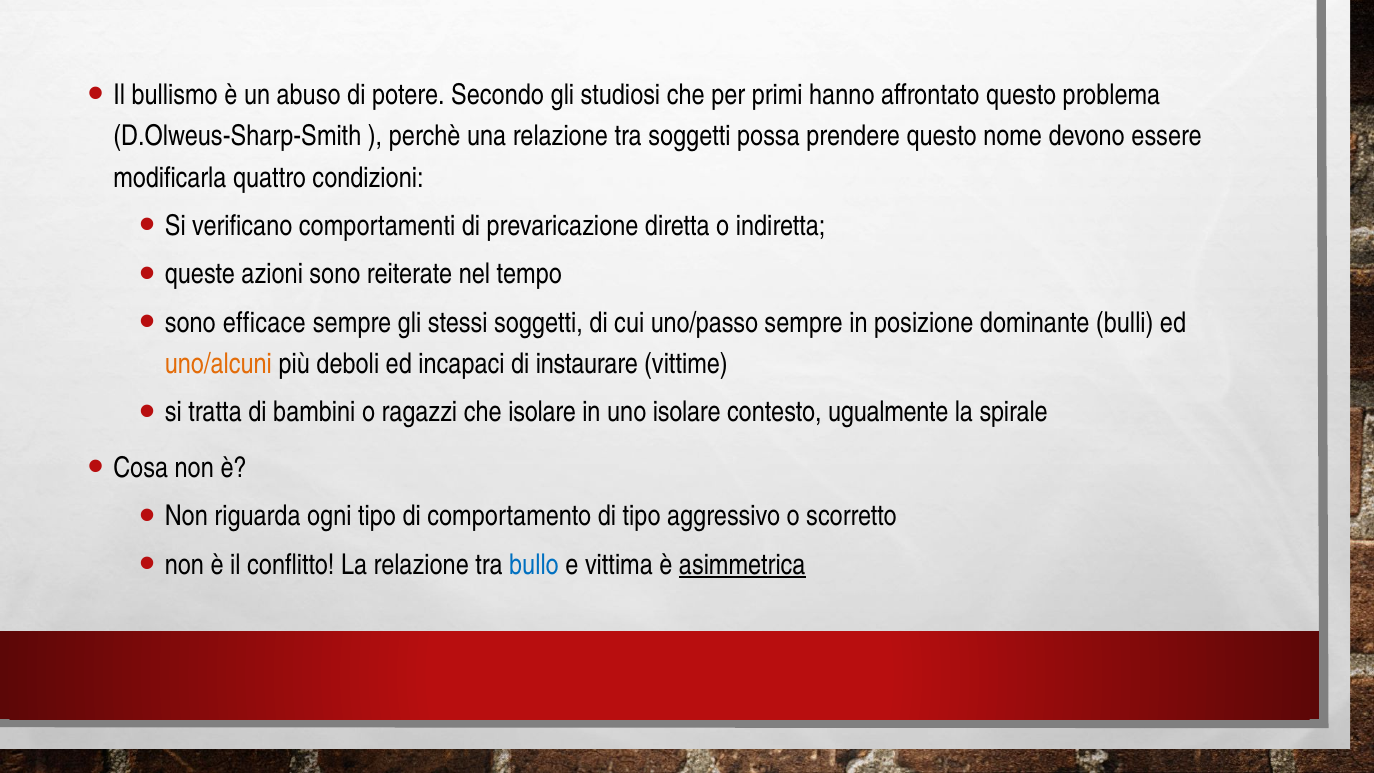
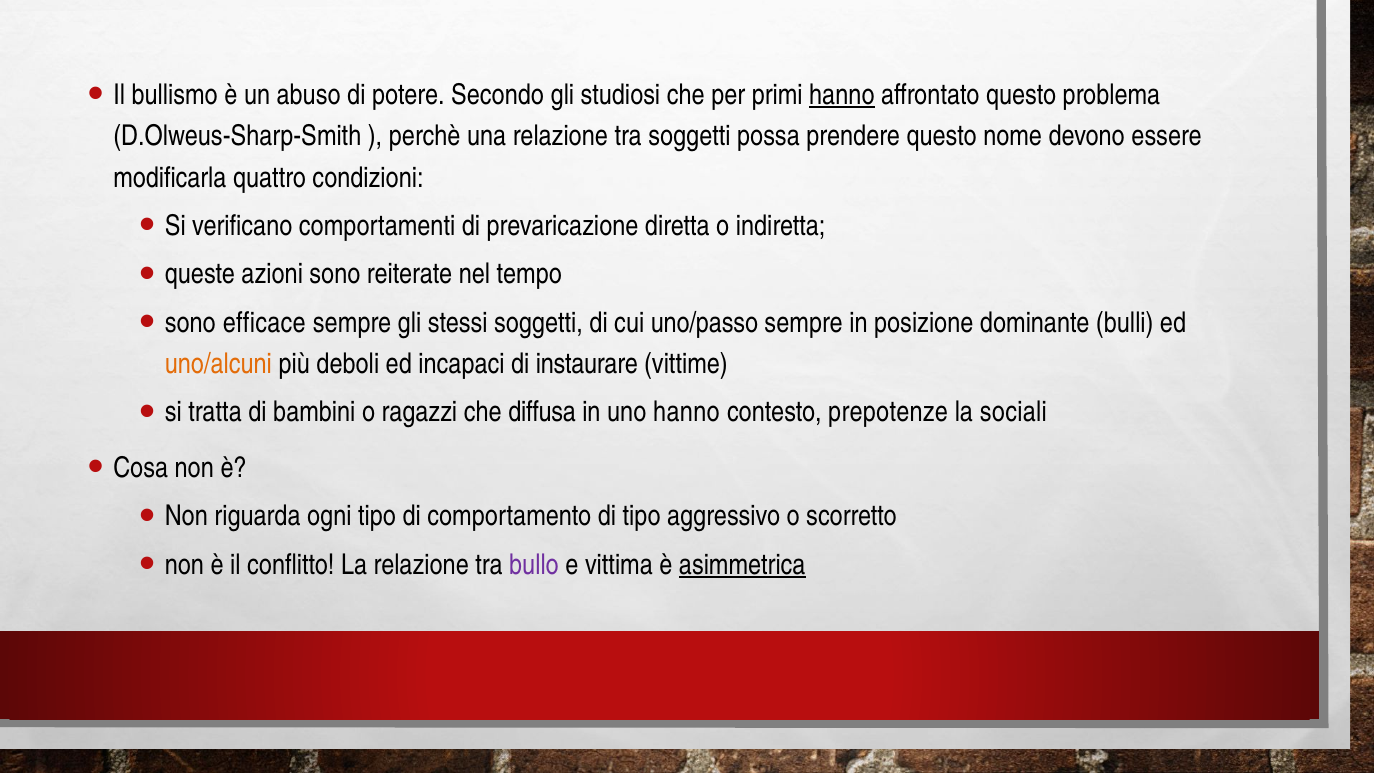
hanno at (842, 95) underline: none -> present
che isolare: isolare -> diffusa
uno isolare: isolare -> hanno
ugualmente: ugualmente -> prepotenze
spirale: spirale -> sociali
bullo colour: blue -> purple
